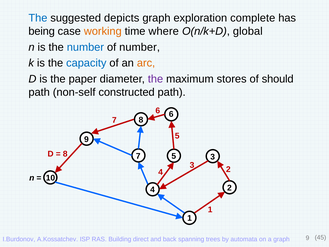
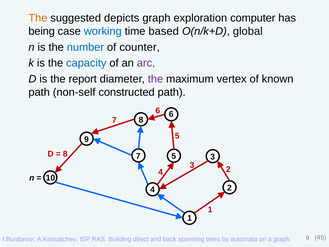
The at (38, 18) colour: blue -> orange
complete: complete -> computer
working colour: orange -> blue
where: where -> based
of number: number -> counter
arc colour: orange -> purple
paper: paper -> report
stores: stores -> vertex
should: should -> known
